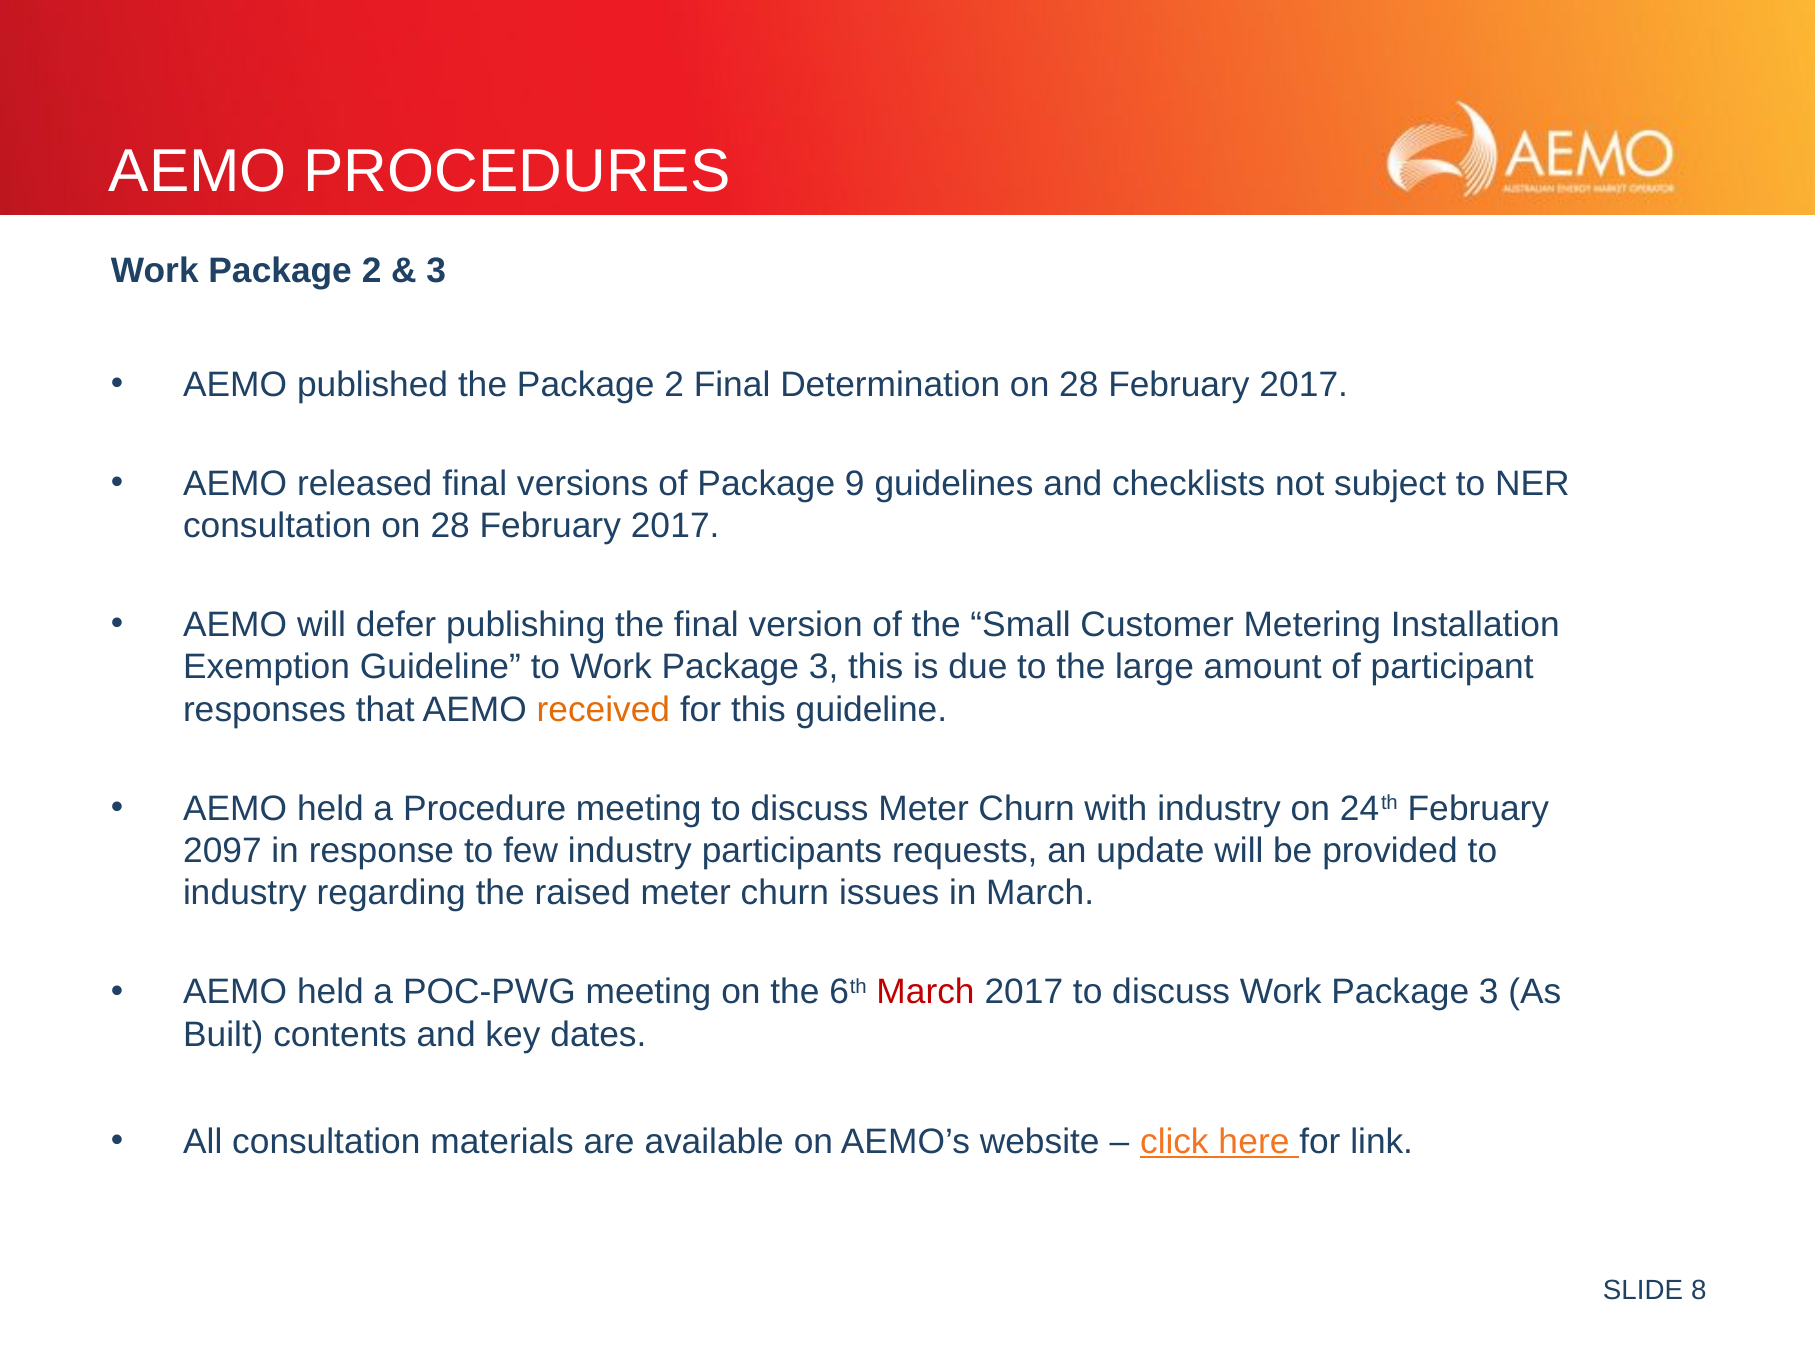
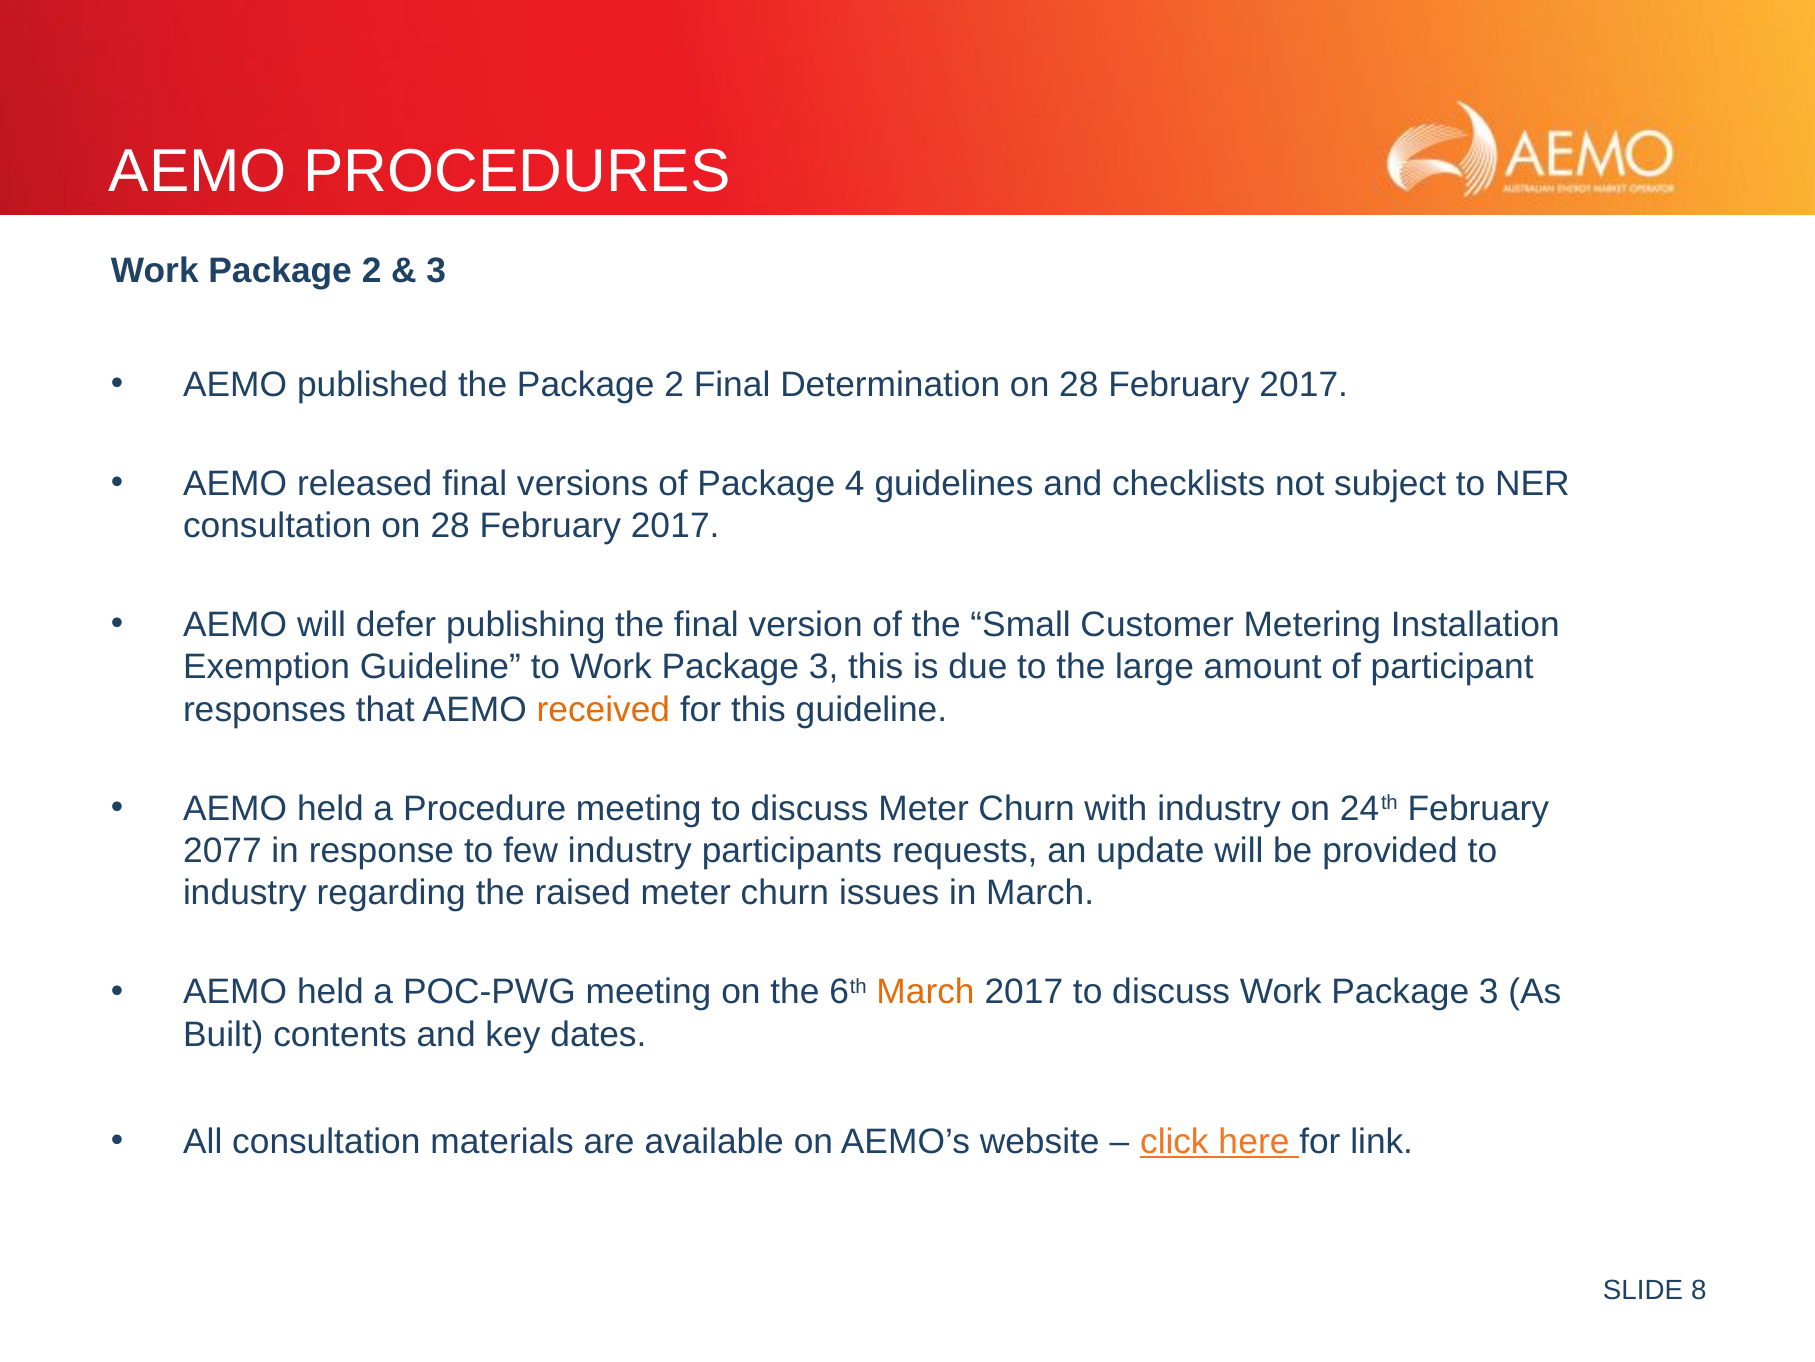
9: 9 -> 4
2097: 2097 -> 2077
March at (926, 992) colour: red -> orange
